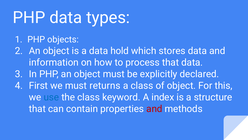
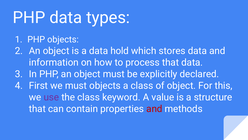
must returns: returns -> objects
use colour: blue -> purple
index: index -> value
